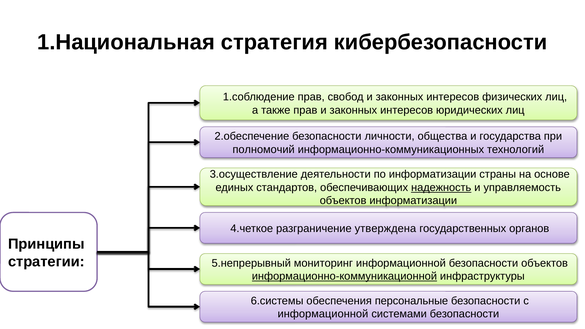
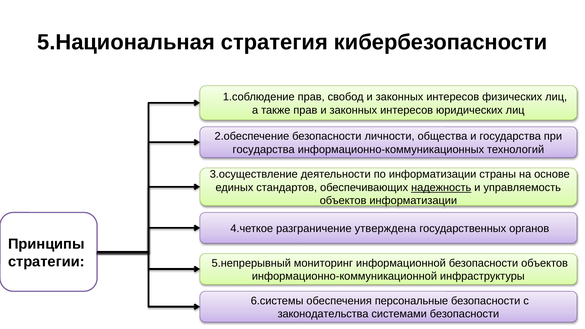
1.Национальная: 1.Национальная -> 5.Национальная
полномочий at (264, 150): полномочий -> государства
информационно-коммуникационной underline: present -> none
информационной at (323, 314): информационной -> законодательства
